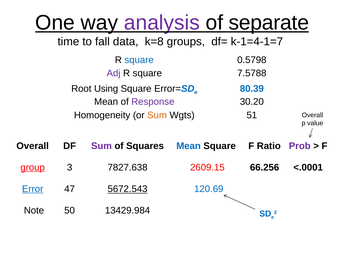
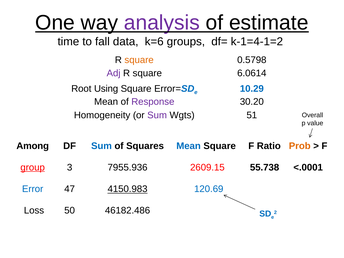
separate: separate -> estimate
k=8: k=8 -> k=6
k-1=4-1=7: k-1=4-1=7 -> k-1=4-1=2
square at (139, 60) colour: blue -> orange
7.5788: 7.5788 -> 6.0614
80.39: 80.39 -> 10.29
Sum at (157, 115) colour: orange -> purple
Overall at (33, 146): Overall -> Among
Sum at (101, 146) colour: purple -> blue
Prob colour: purple -> orange
7827.638: 7827.638 -> 7955.936
66.256: 66.256 -> 55.738
Error underline: present -> none
5672.543: 5672.543 -> 4150.983
Note: Note -> Loss
13429.984: 13429.984 -> 46182.486
